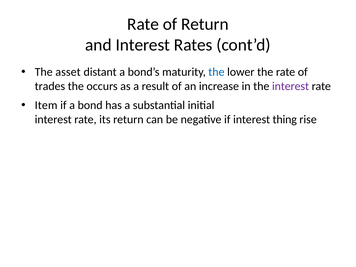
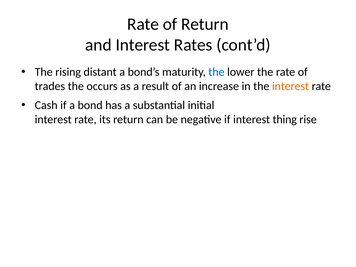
asset: asset -> rising
interest at (291, 86) colour: purple -> orange
Item: Item -> Cash
